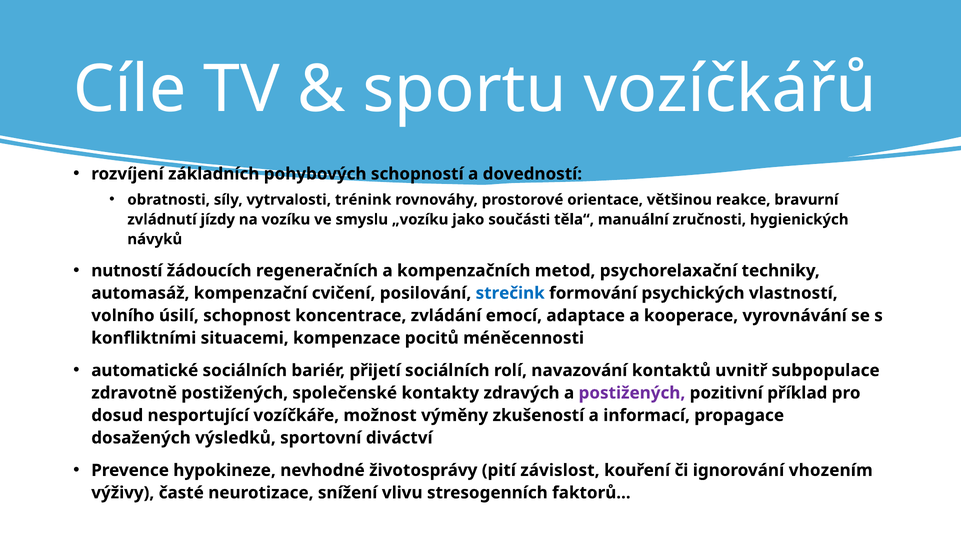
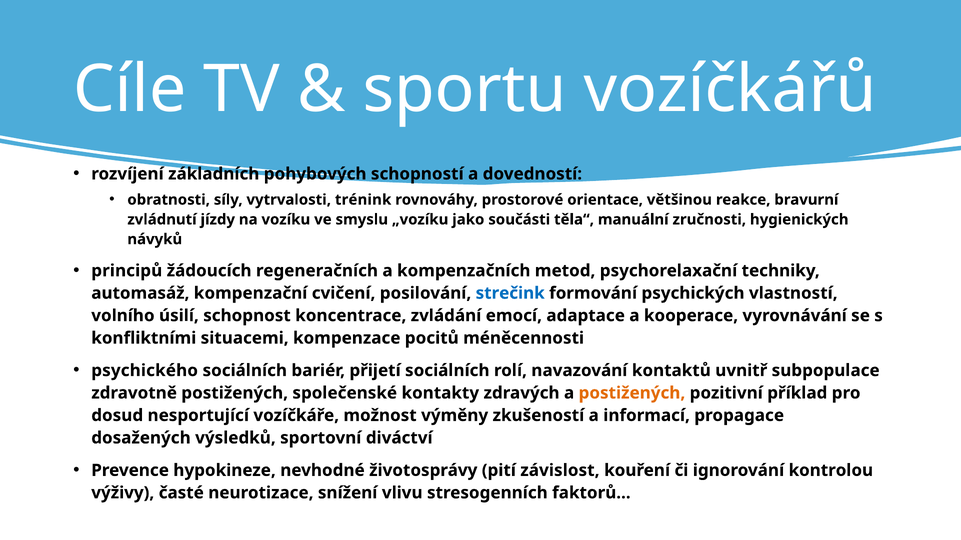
nutností: nutností -> principů
automatické: automatické -> psychického
postižených at (632, 393) colour: purple -> orange
vhozením: vhozením -> kontrolou
